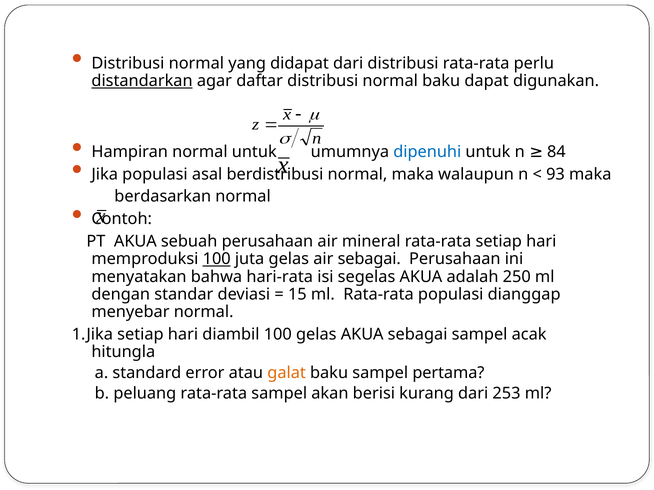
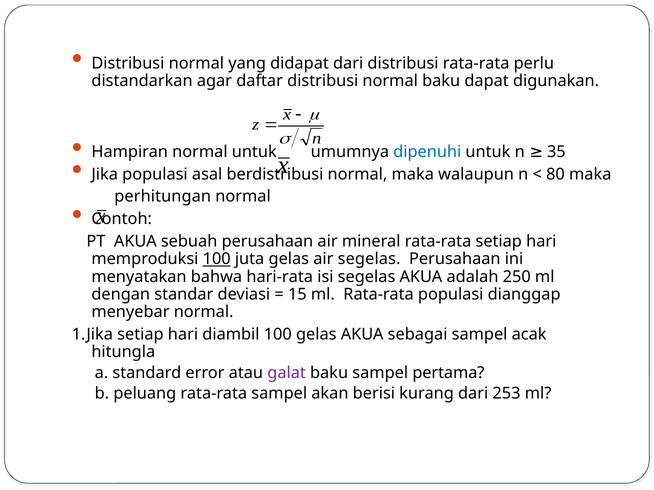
distandarkan underline: present -> none
84: 84 -> 35
93: 93 -> 80
berdasarkan: berdasarkan -> perhitungan
air sebagai: sebagai -> segelas
galat colour: orange -> purple
